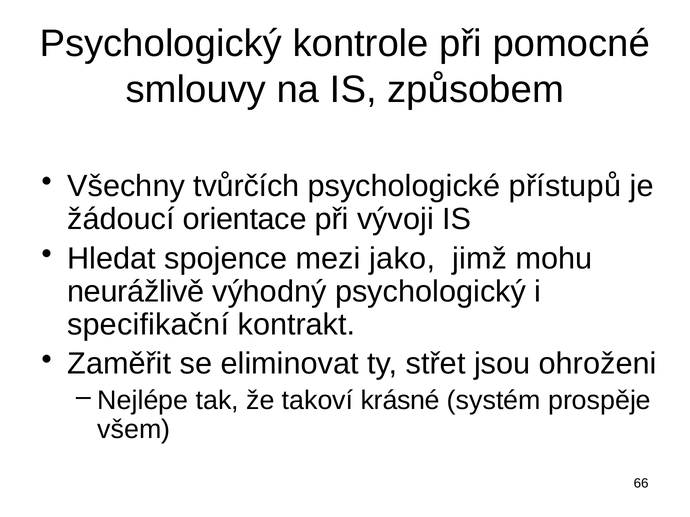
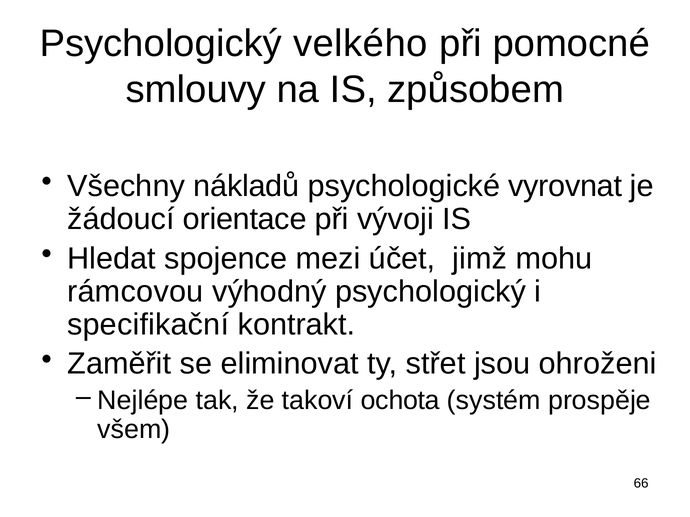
kontrole: kontrole -> velkého
tvůrčích: tvůrčích -> nákladů
přístupů: přístupů -> vyrovnat
jako: jako -> účet
neurážlivě: neurážlivě -> rámcovou
krásné: krásné -> ochota
